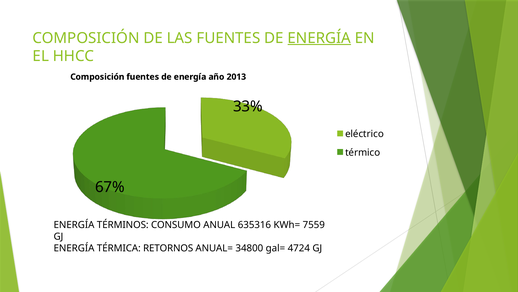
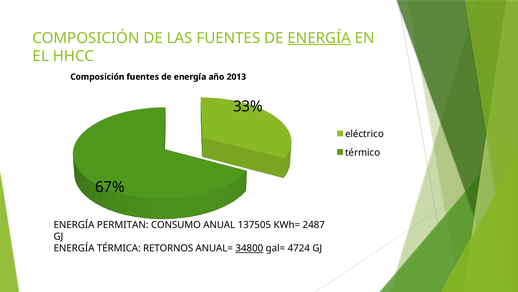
TÉRMINOS: TÉRMINOS -> PERMITAN
635316: 635316 -> 137505
7559: 7559 -> 2487
34800 underline: none -> present
